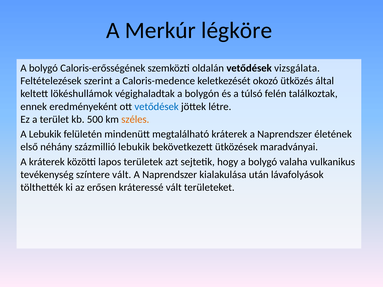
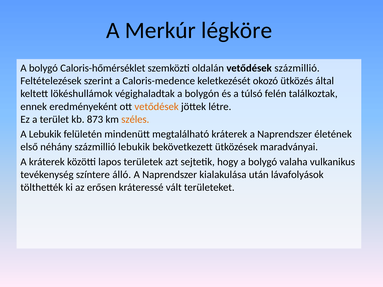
Caloris-erősségének: Caloris-erősségének -> Caloris-hőmérséklet
vetődések vizsgálata: vizsgálata -> százmillió
vetődések at (157, 107) colour: blue -> orange
500: 500 -> 873
színtere vált: vált -> álló
